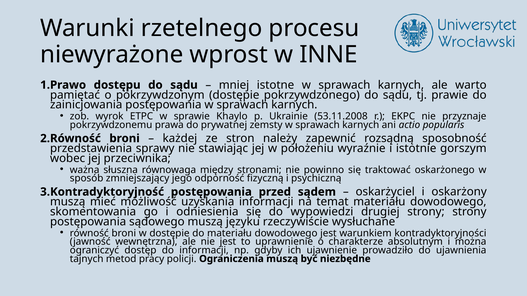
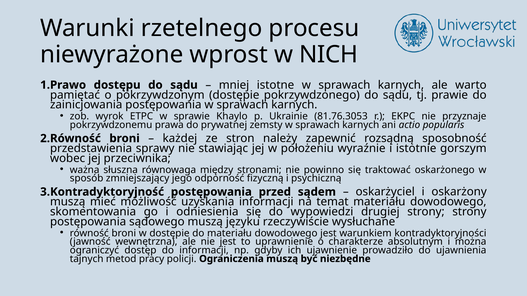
INNE: INNE -> NICH
53.11.2008: 53.11.2008 -> 81.76.3053
